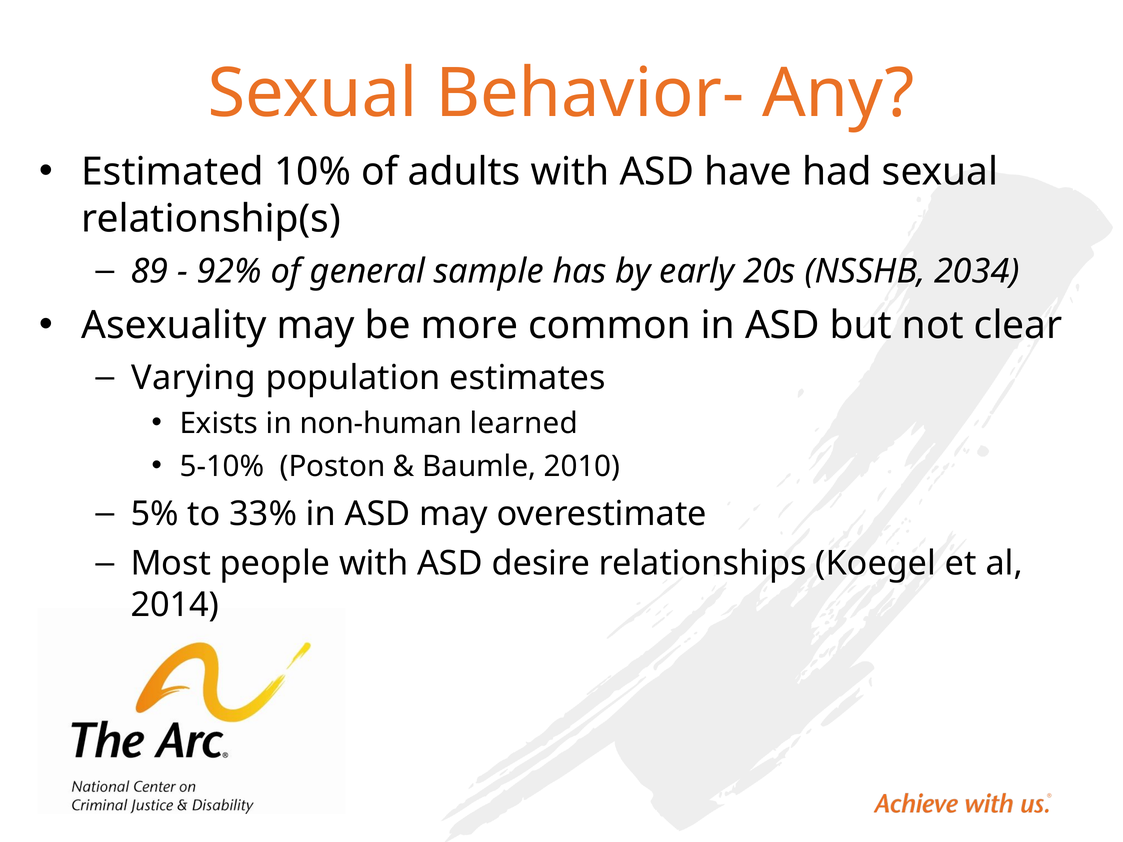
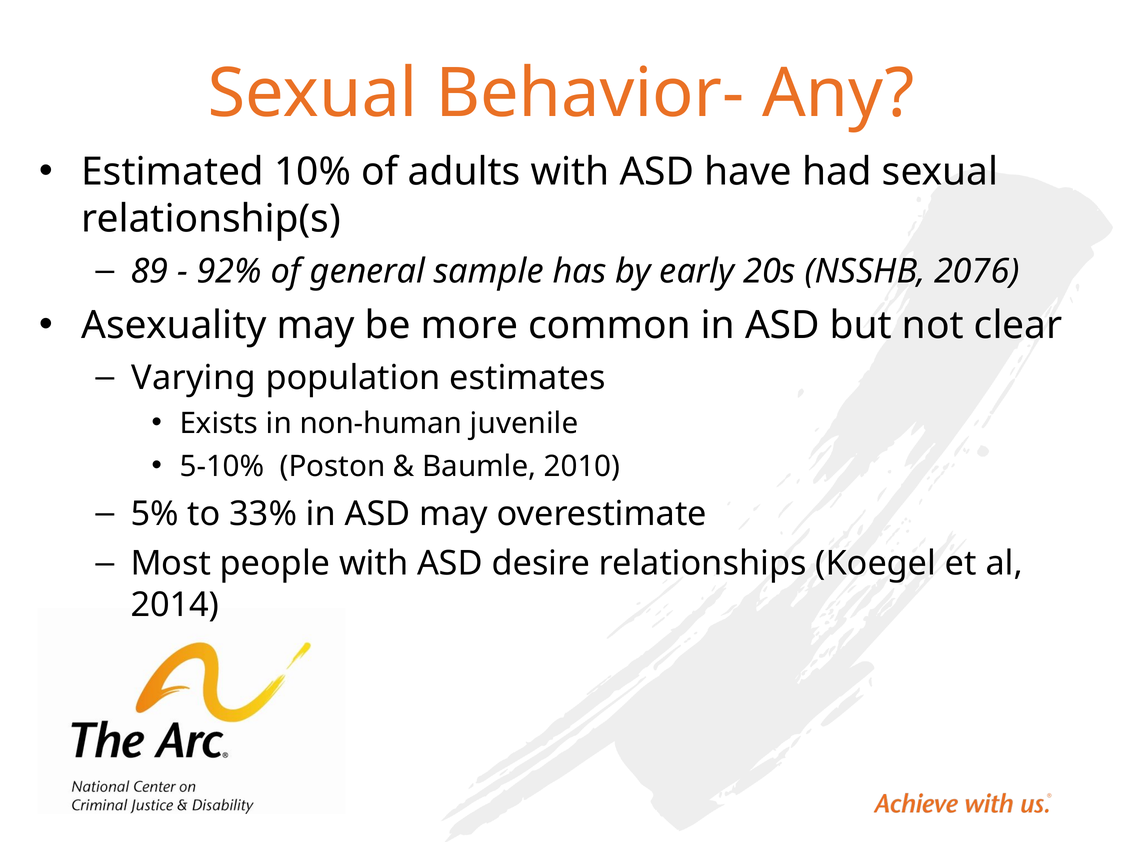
2034: 2034 -> 2076
learned: learned -> juvenile
